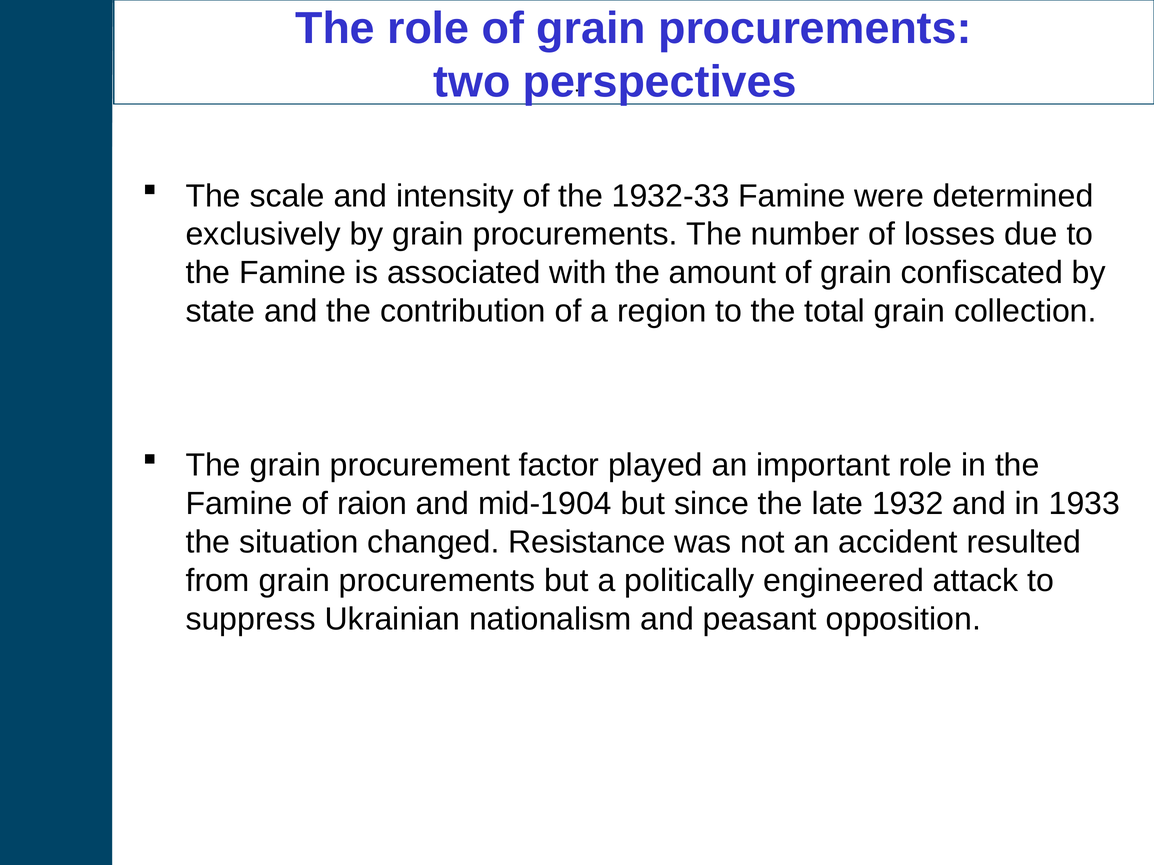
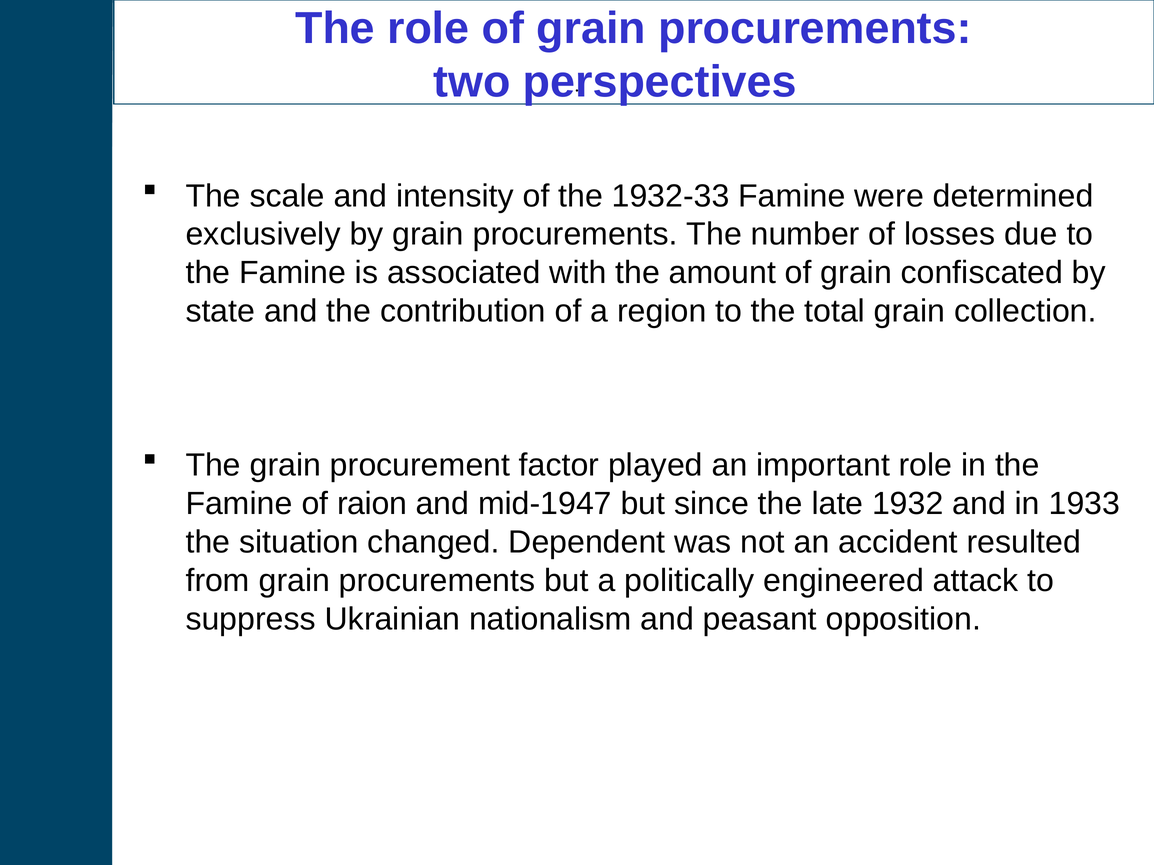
mid-1904: mid-1904 -> mid-1947
Resistance: Resistance -> Dependent
